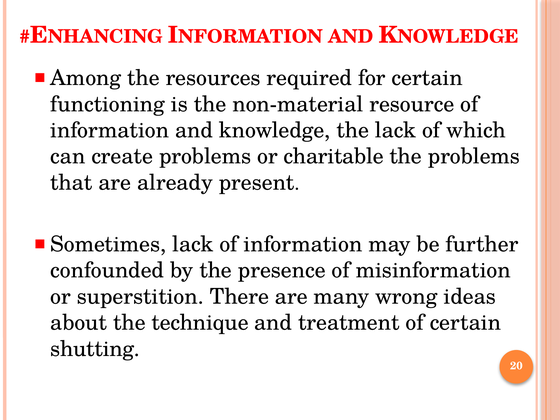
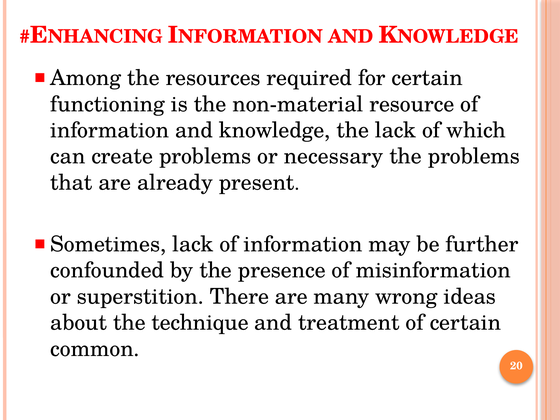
charitable: charitable -> necessary
shutting: shutting -> common
